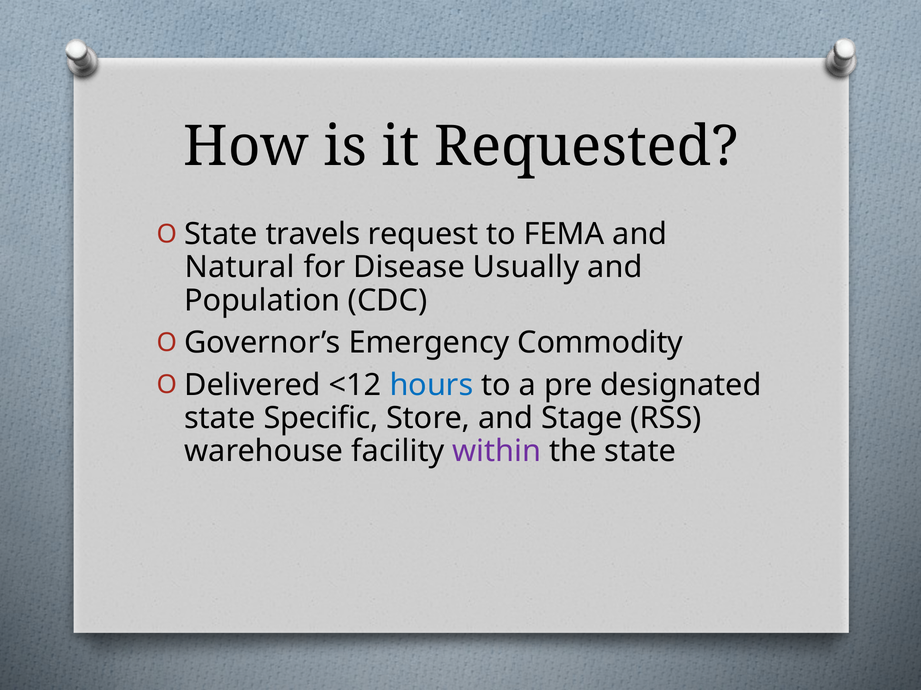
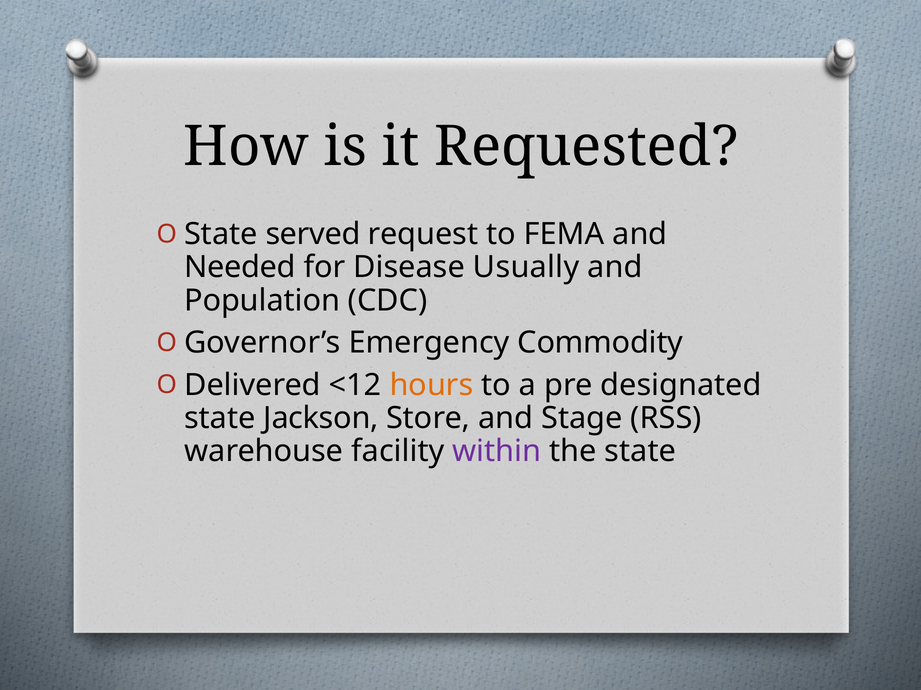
travels: travels -> served
Natural: Natural -> Needed
hours colour: blue -> orange
Specific: Specific -> Jackson
